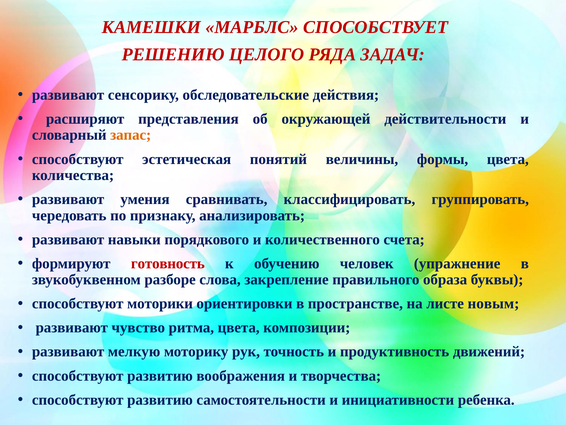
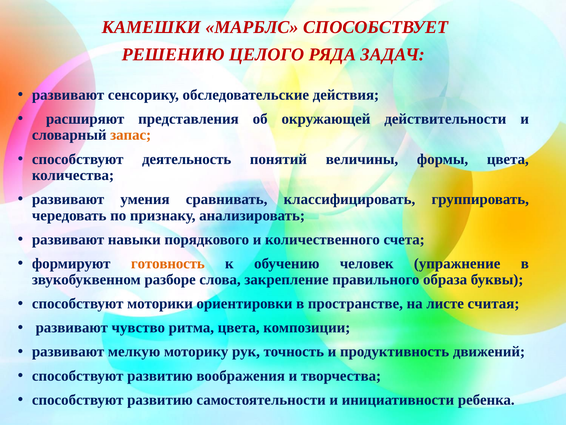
эстетическая: эстетическая -> деятельность
готовность colour: red -> orange
новым: новым -> считая
